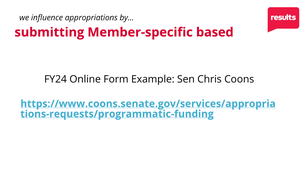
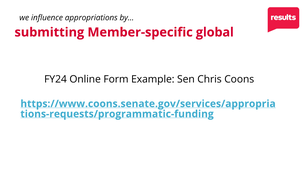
based: based -> global
